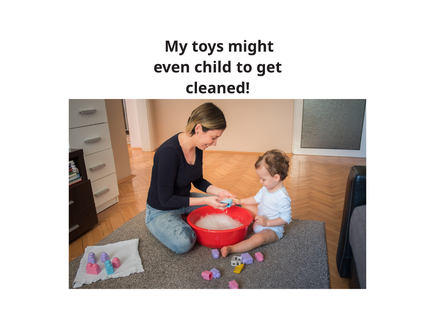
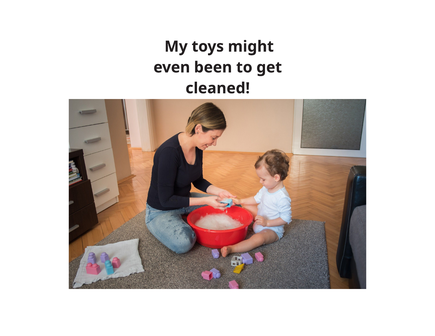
child: child -> been
